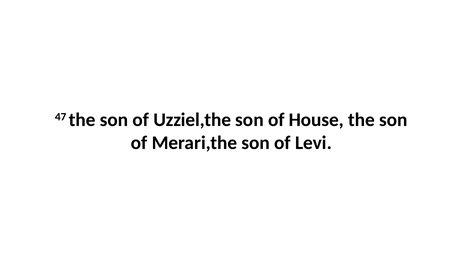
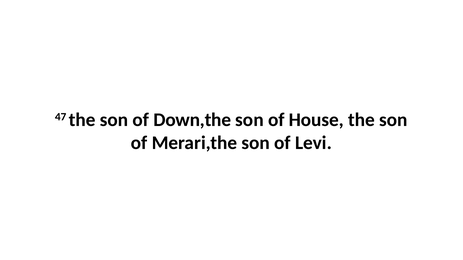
Uzziel,the: Uzziel,the -> Down,the
